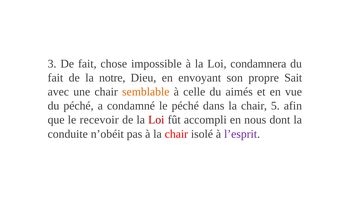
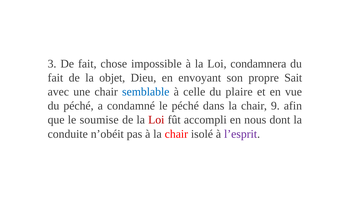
notre: notre -> objet
semblable colour: orange -> blue
aimés: aimés -> plaire
5: 5 -> 9
recevoir: recevoir -> soumise
